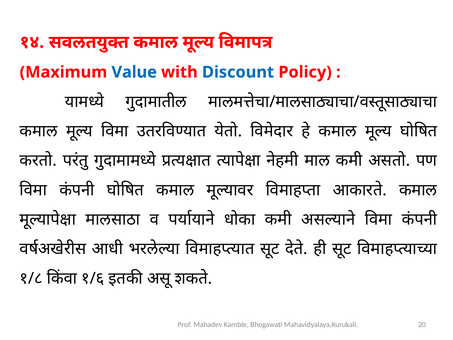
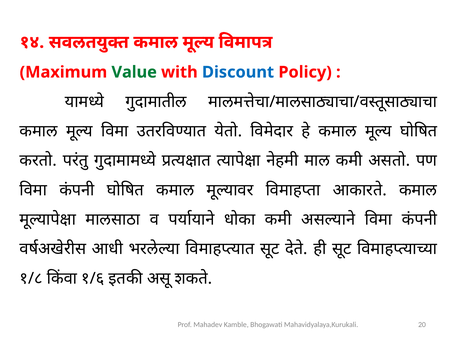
Value colour: blue -> green
